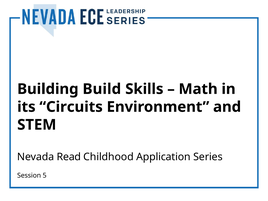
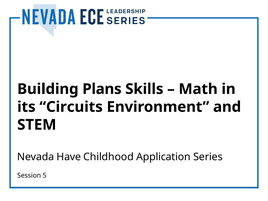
Build: Build -> Plans
Read: Read -> Have
